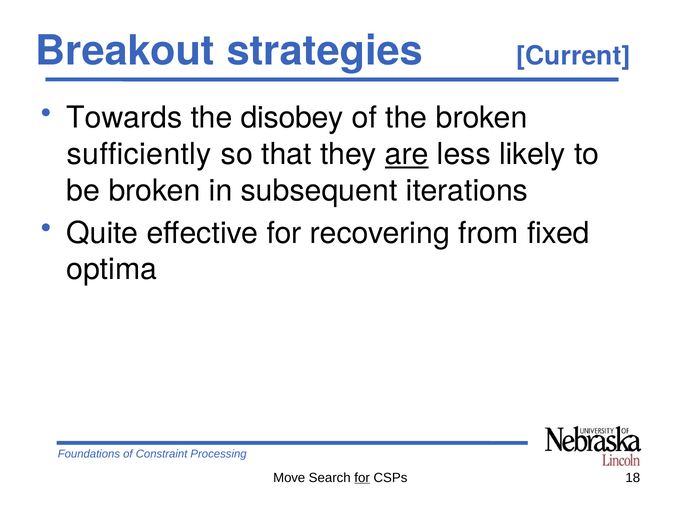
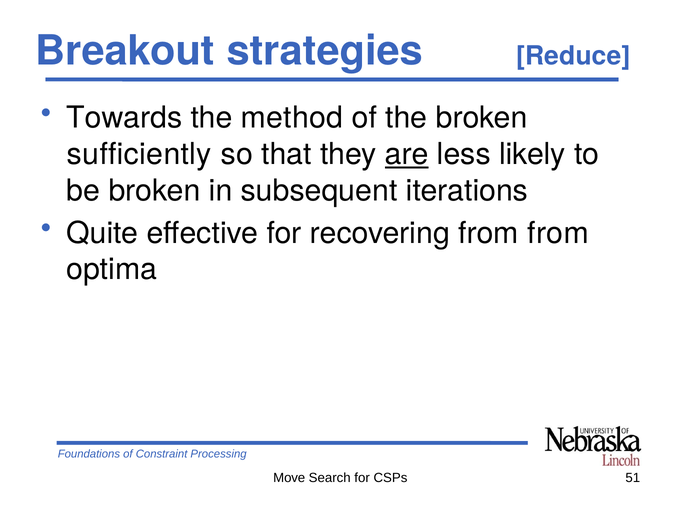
Current: Current -> Reduce
disobey: disobey -> method
from fixed: fixed -> from
for at (362, 477) underline: present -> none
18: 18 -> 51
